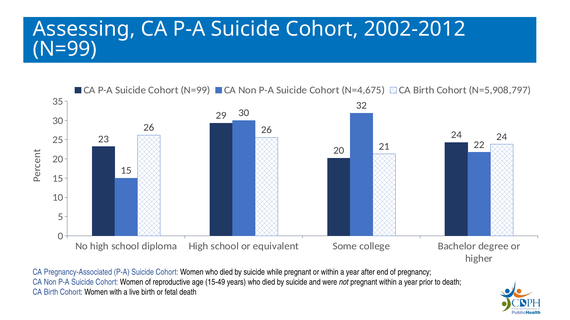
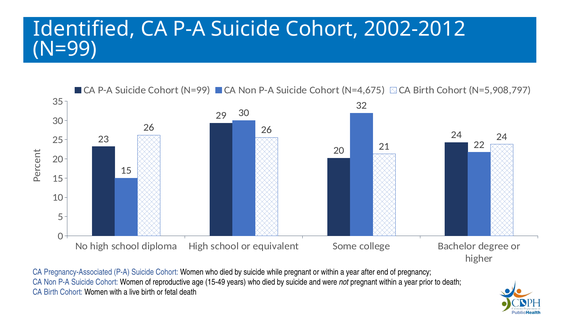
Assessing: Assessing -> Identified
